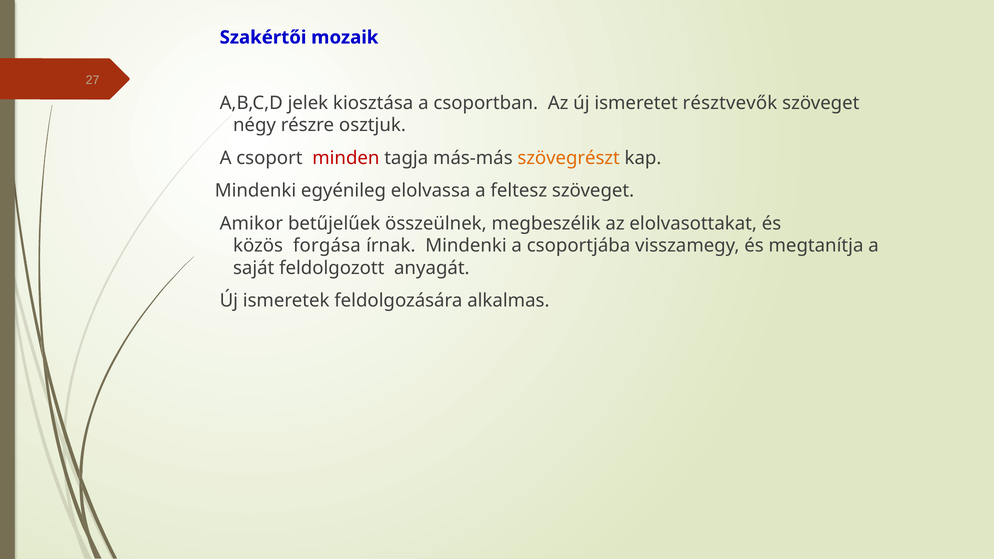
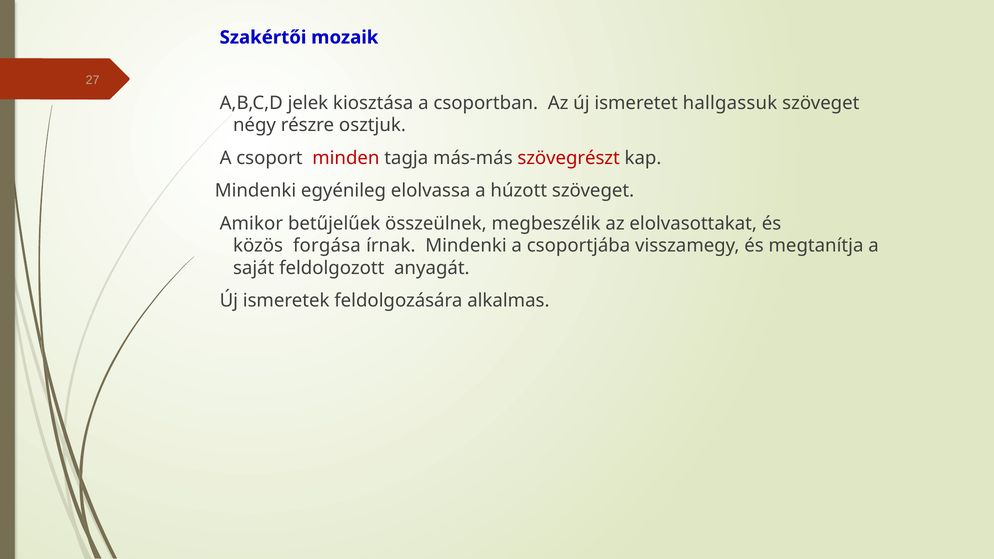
résztvevők: résztvevők -> hallgassuk
szövegrészt colour: orange -> red
feltesz: feltesz -> húzott
